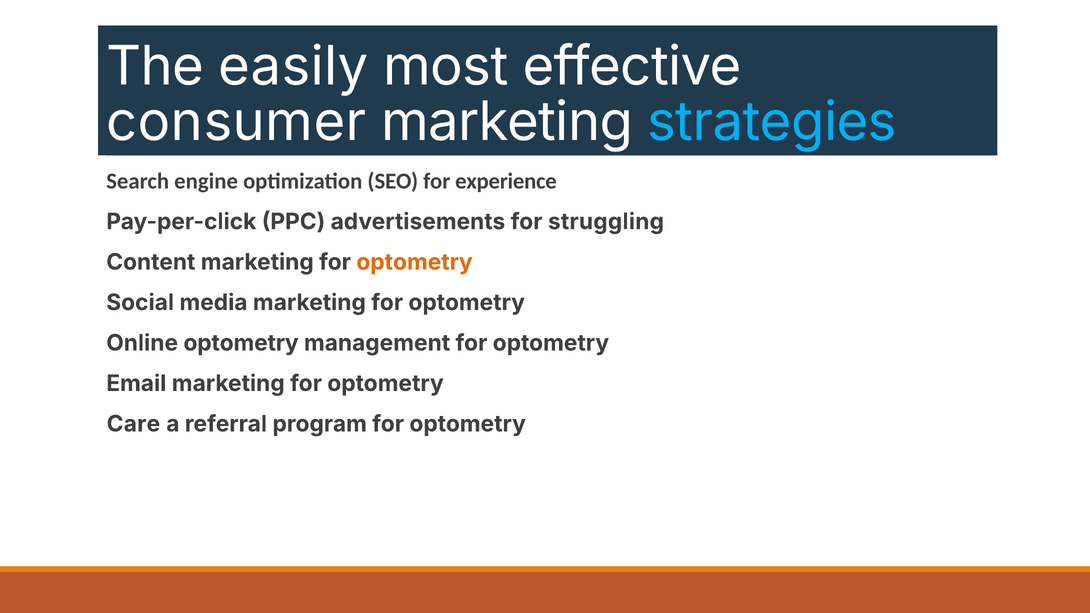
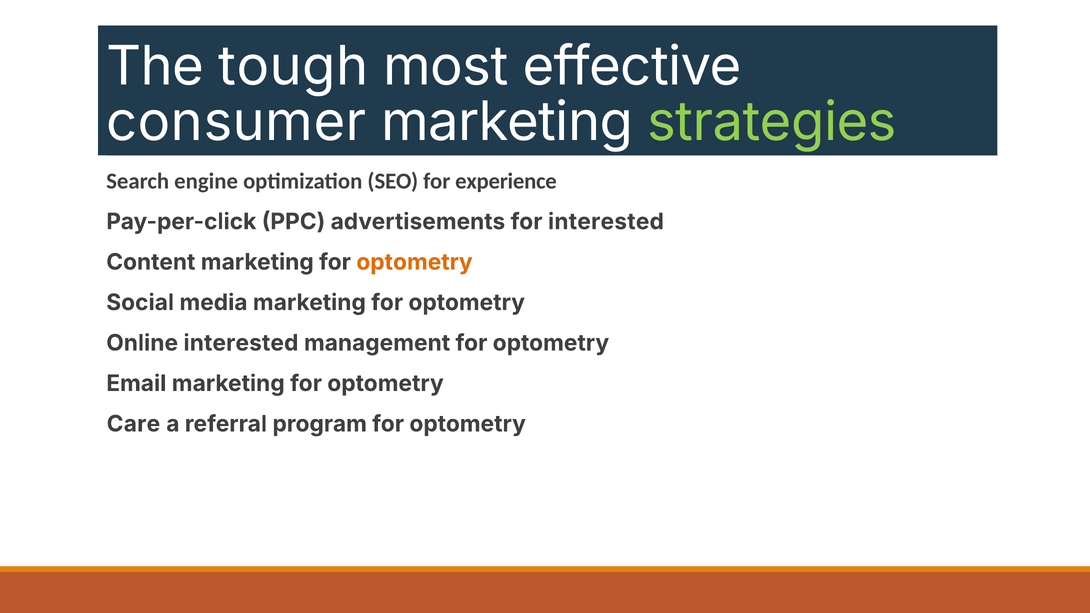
easily: easily -> tough
strategies colour: light blue -> light green
for struggling: struggling -> interested
Online optometry: optometry -> interested
